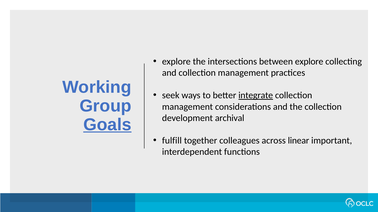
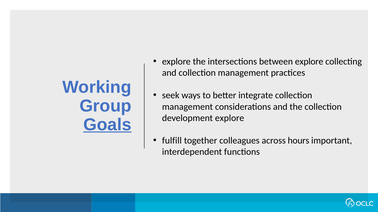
integrate underline: present -> none
development archival: archival -> explore
linear: linear -> hours
